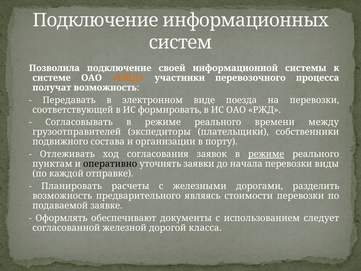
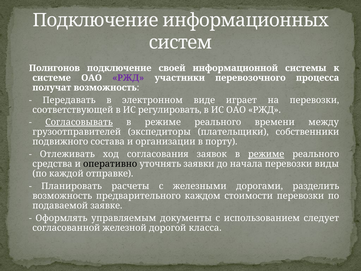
Позволила: Позволила -> Полигонов
РЖД at (128, 78) colour: orange -> purple
поезда: поезда -> играет
формировать: формировать -> регулировать
Согласовывать underline: none -> present
пунктам: пунктам -> средства
являясь: являясь -> каждом
обеспечивают: обеспечивают -> управляемым
